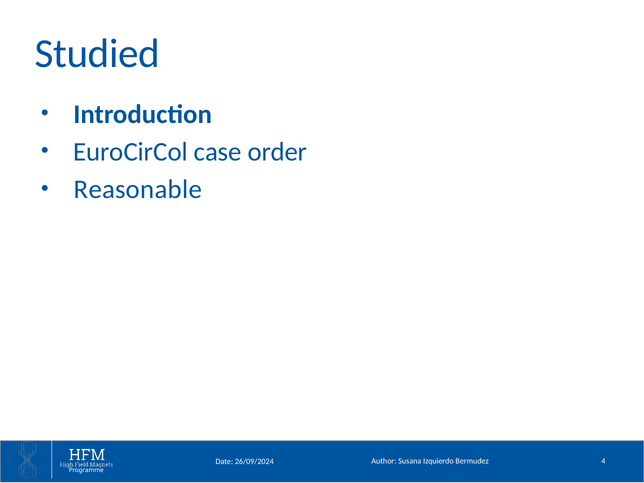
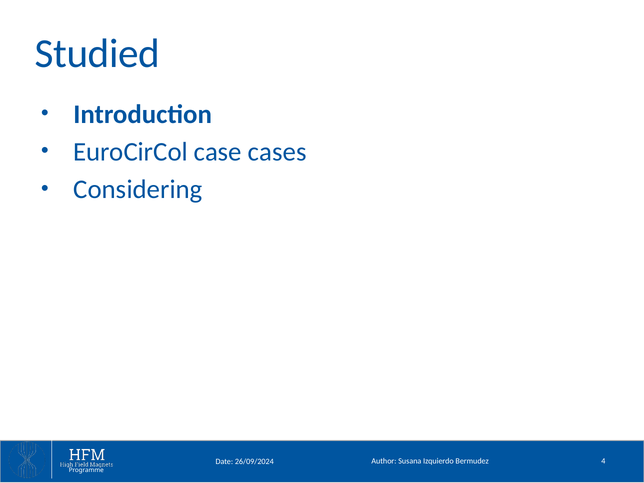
order: order -> cases
Reasonable: Reasonable -> Considering
